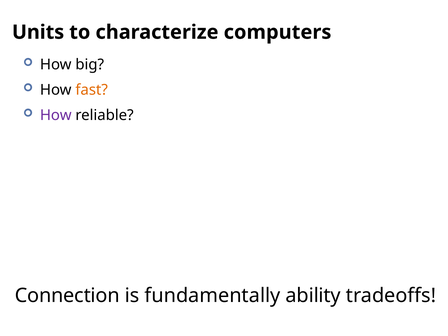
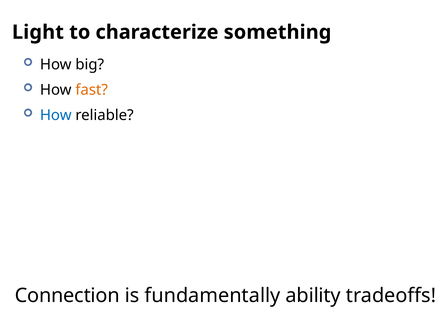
Units: Units -> Light
computers: computers -> something
How at (56, 115) colour: purple -> blue
